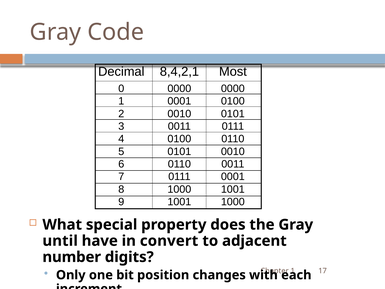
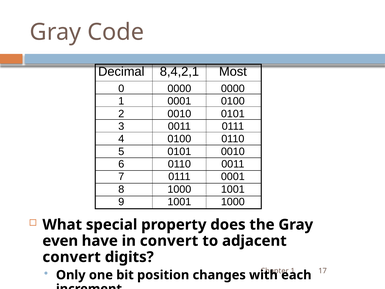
until: until -> even
number at (72, 257): number -> convert
